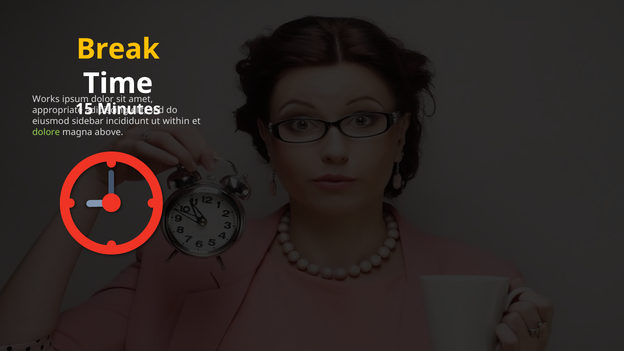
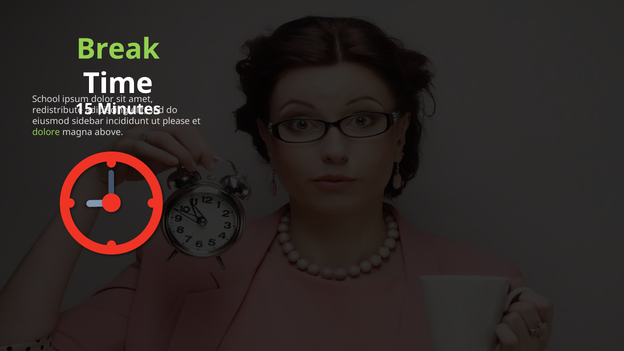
Break colour: yellow -> light green
Works: Works -> School
appropriate: appropriate -> redistribute
within: within -> please
